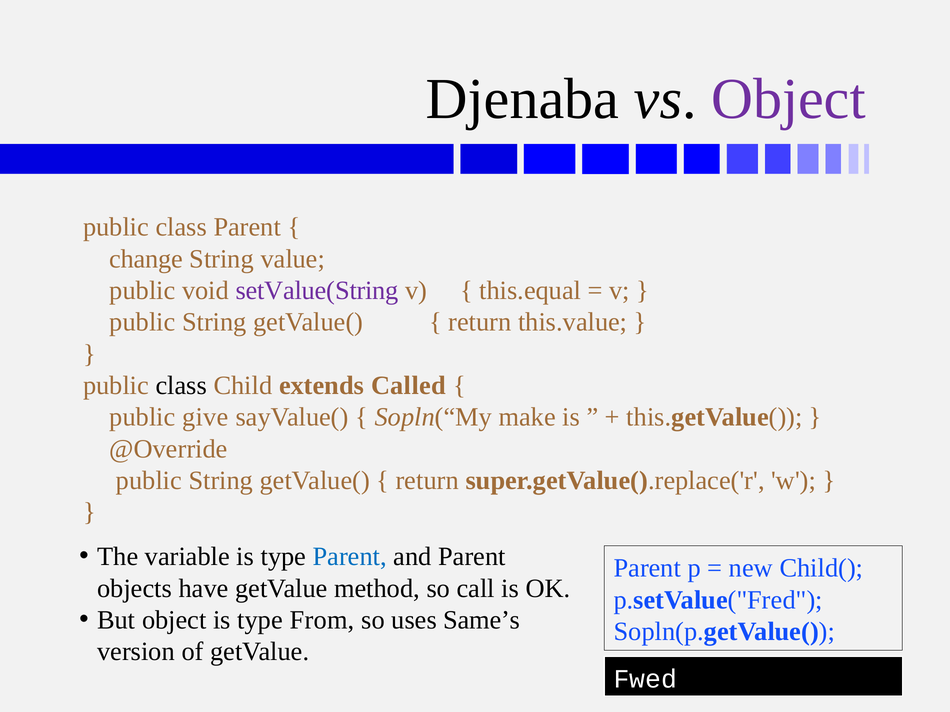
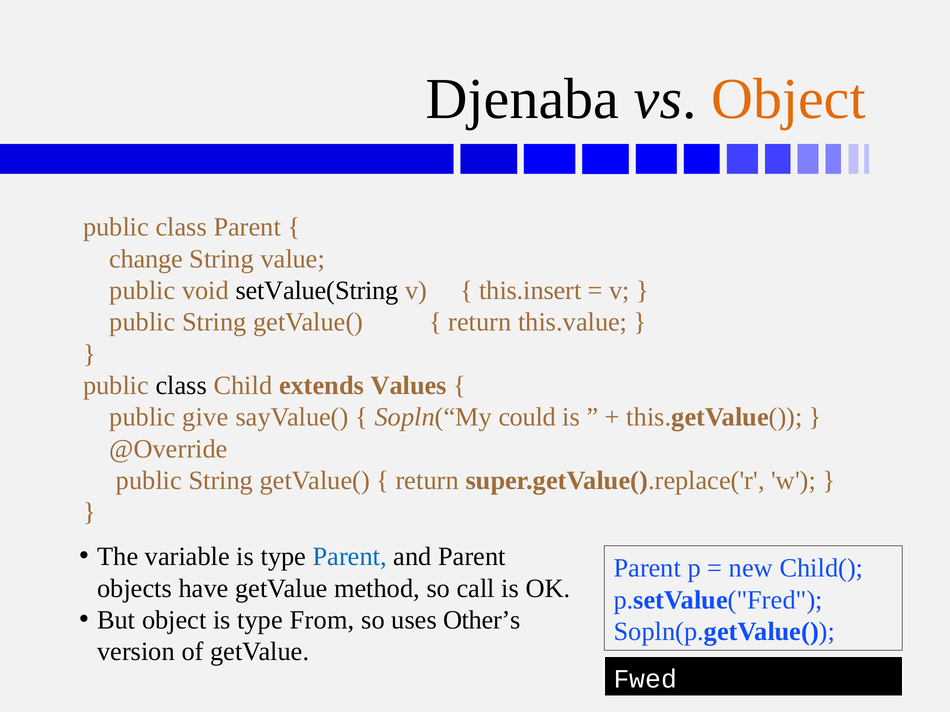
Object at (788, 99) colour: purple -> orange
setValue(String colour: purple -> black
this.equal: this.equal -> this.insert
Called: Called -> Values
make: make -> could
Same’s: Same’s -> Other’s
